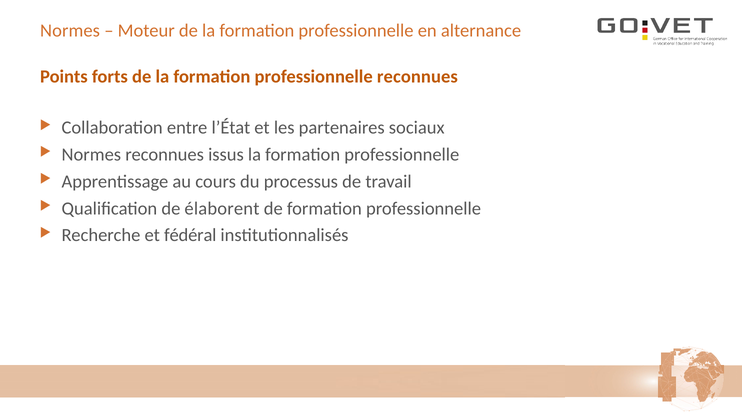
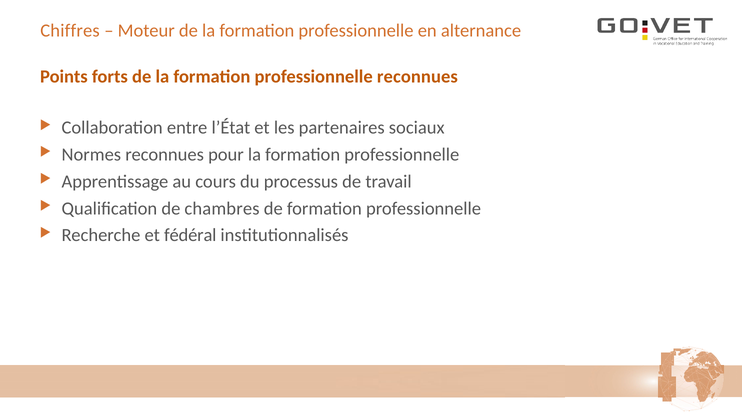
Normes at (70, 31): Normes -> Chiffres
issus: issus -> pour
élaborent: élaborent -> chambres
